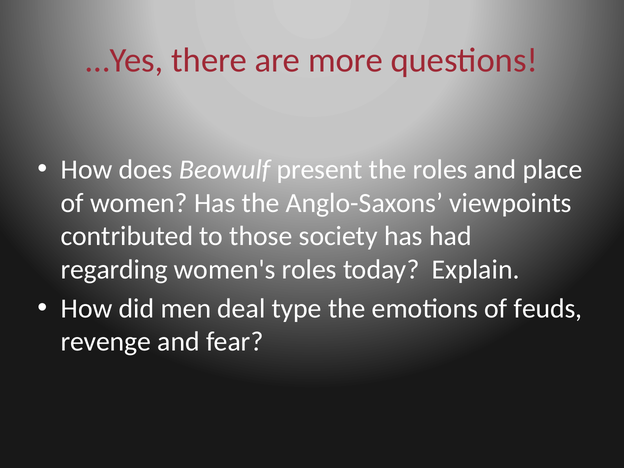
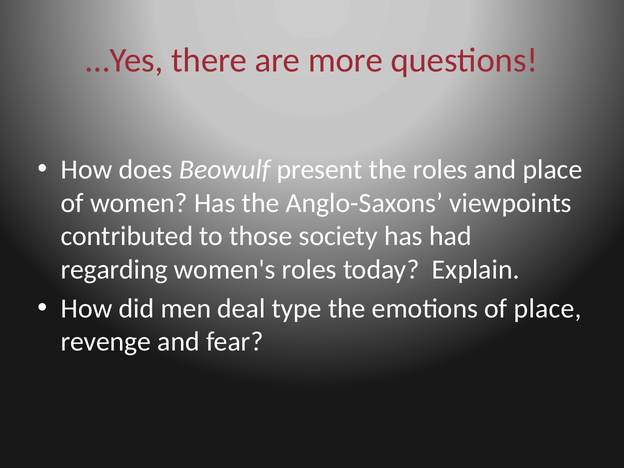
of feuds: feuds -> place
